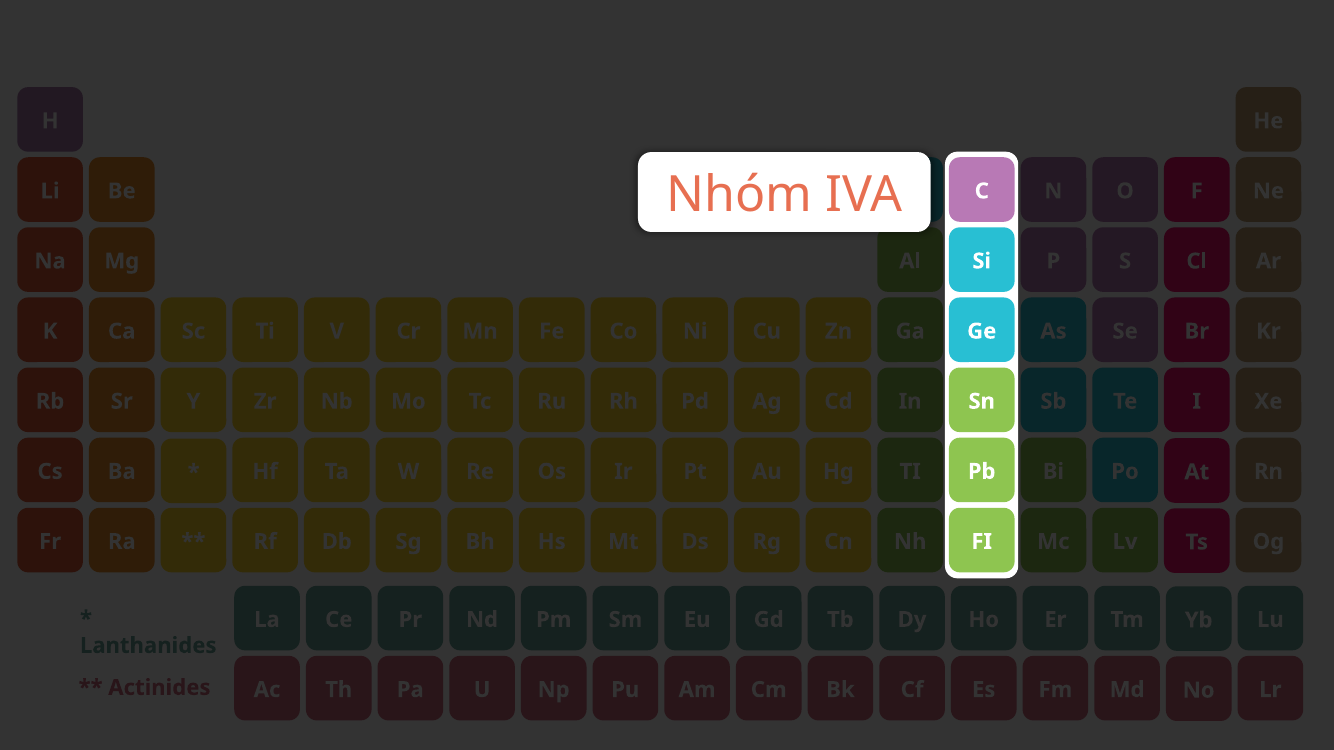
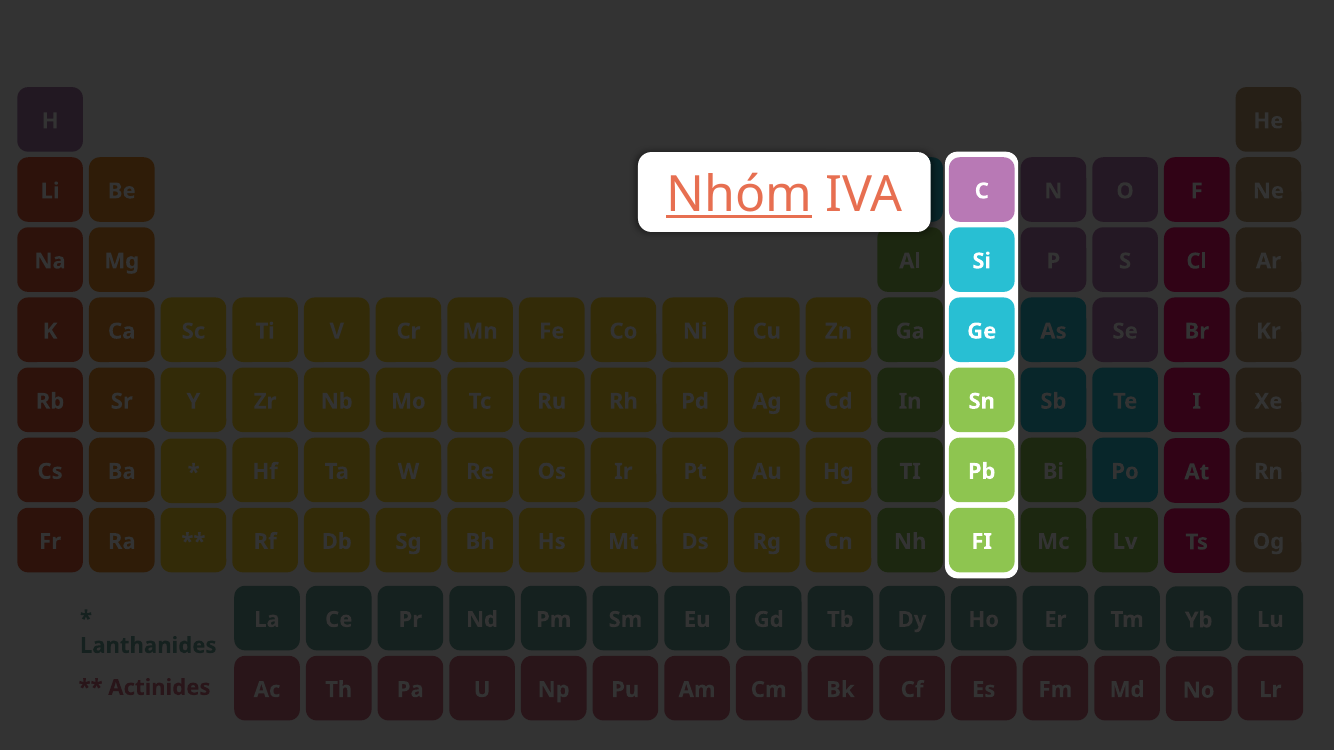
Nhóm underline: none -> present
